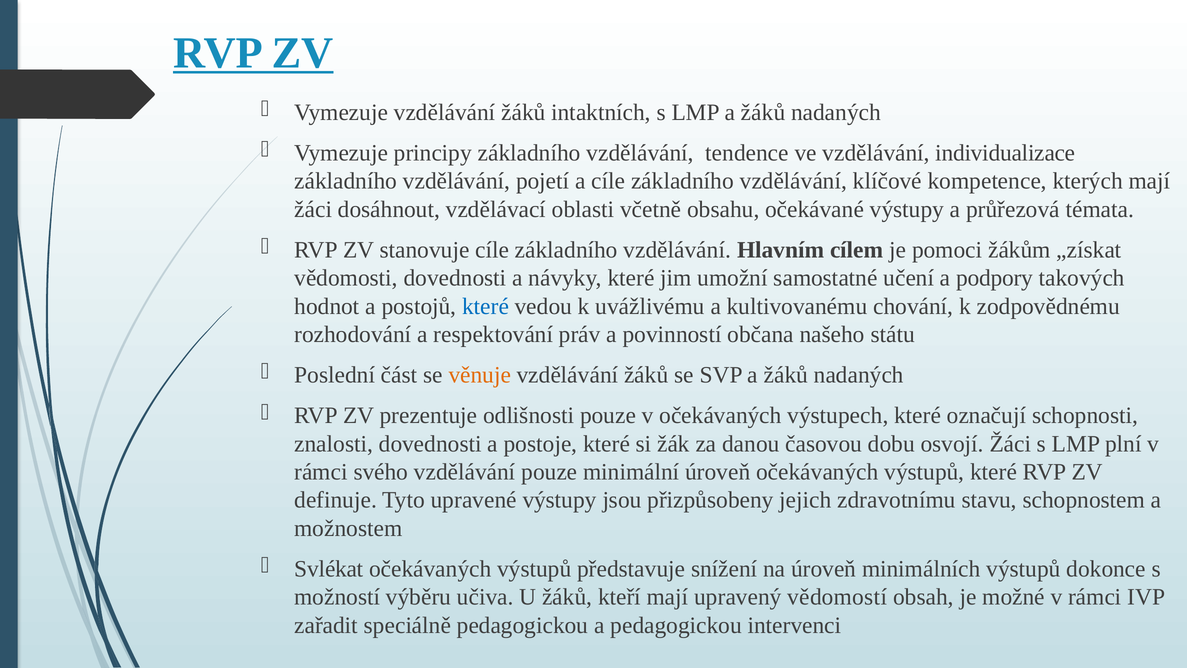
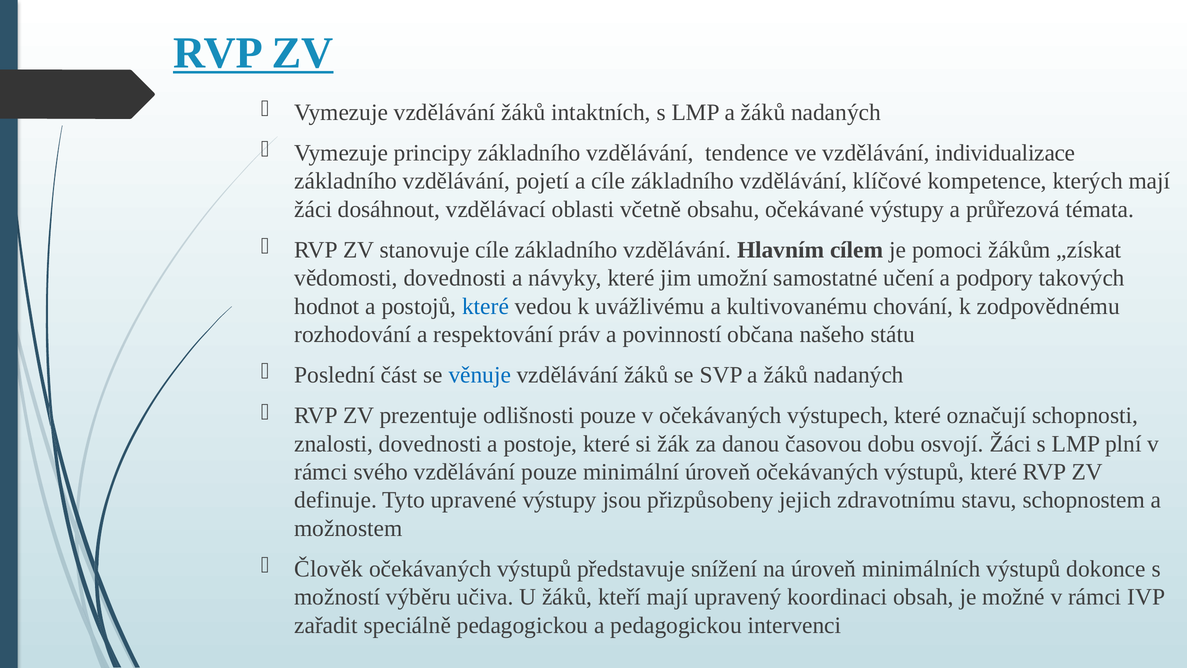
věnuje colour: orange -> blue
Svlékat: Svlékat -> Člověk
vědomostí: vědomostí -> koordinaci
